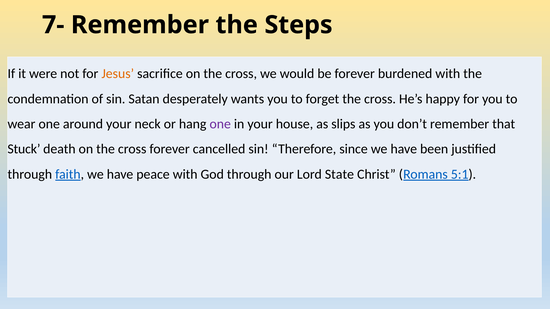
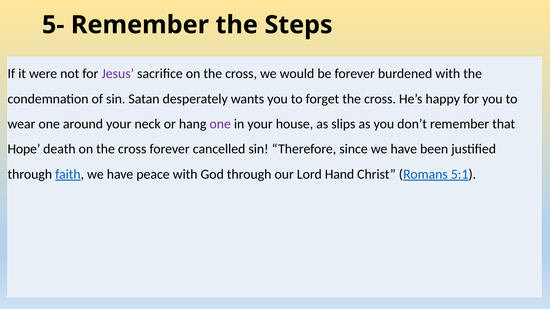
7-: 7- -> 5-
Jesus colour: orange -> purple
Stuck: Stuck -> Hope
State: State -> Hand
